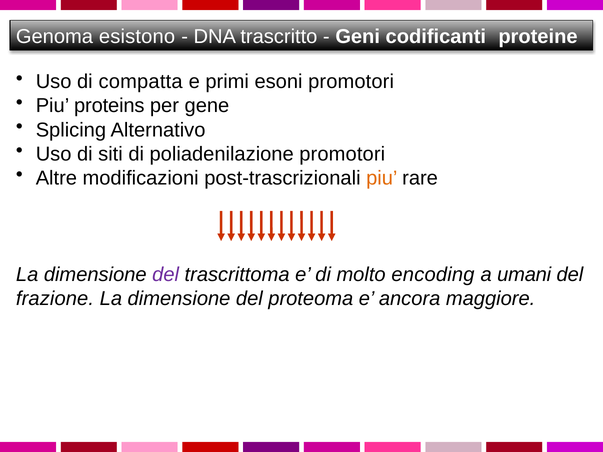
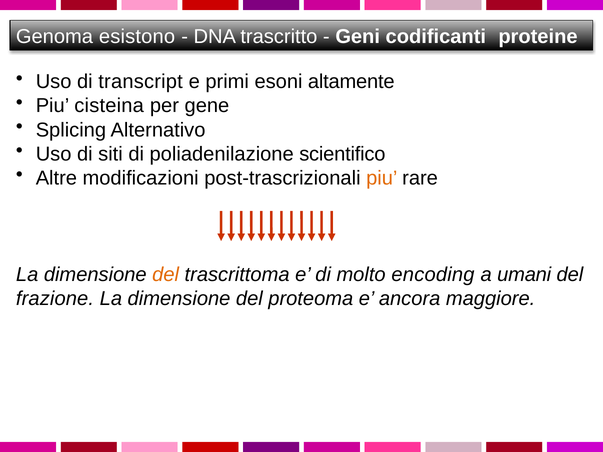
compatta: compatta -> transcript
esoni promotori: promotori -> altamente
proteins: proteins -> cisteina
poliadenilazione promotori: promotori -> scientifico
del at (166, 275) colour: purple -> orange
